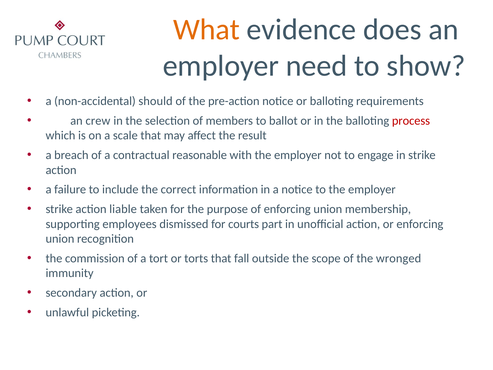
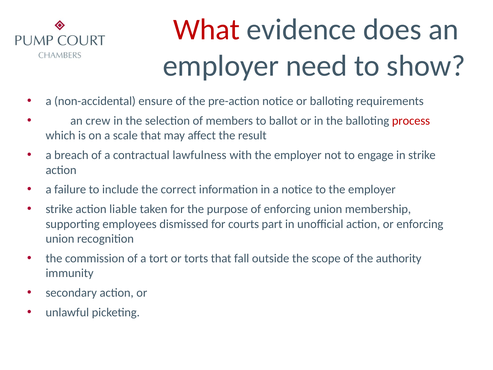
What colour: orange -> red
should: should -> ensure
reasonable: reasonable -> lawfulness
wronged: wronged -> authority
